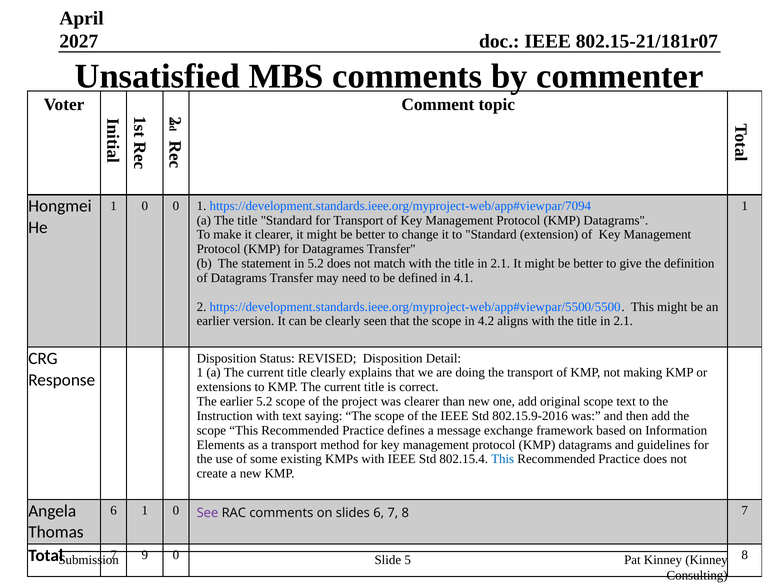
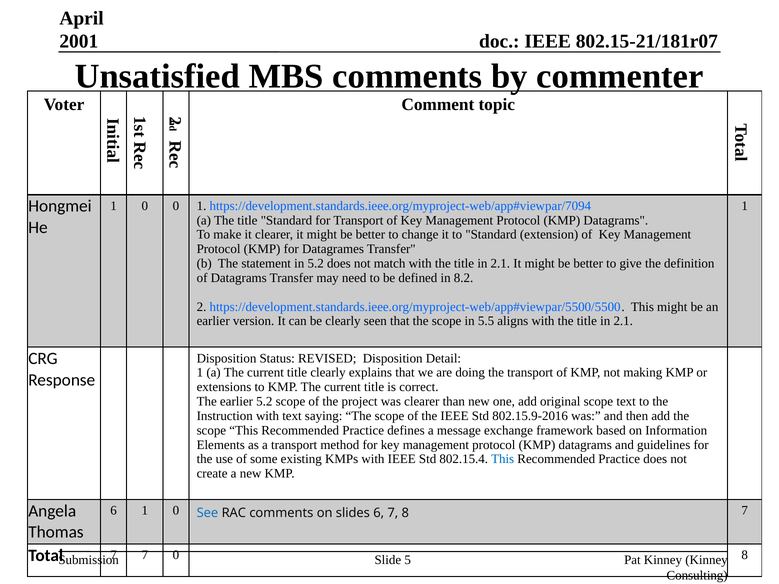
2027: 2027 -> 2001
4.1: 4.1 -> 8.2
4.2: 4.2 -> 5.5
See colour: purple -> blue
9 at (145, 555): 9 -> 7
